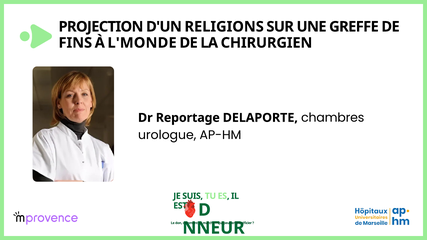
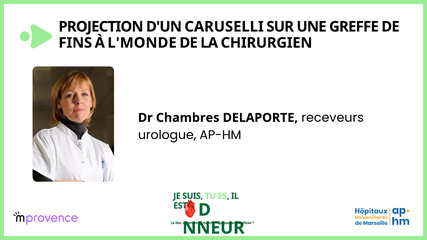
RELIGIONS: RELIGIONS -> CARUSELLI
Reportage: Reportage -> Chambres
chambres: chambres -> receveurs
